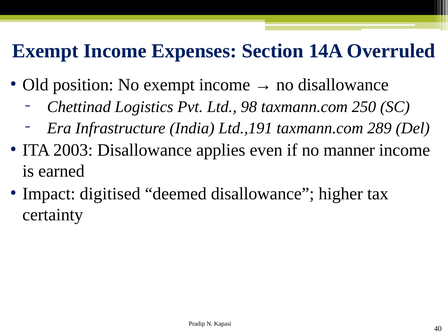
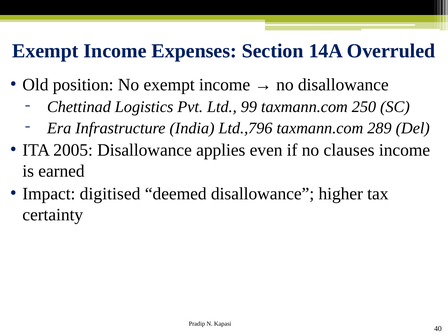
98: 98 -> 99
Ltd.,191: Ltd.,191 -> Ltd.,796
2003: 2003 -> 2005
manner: manner -> clauses
